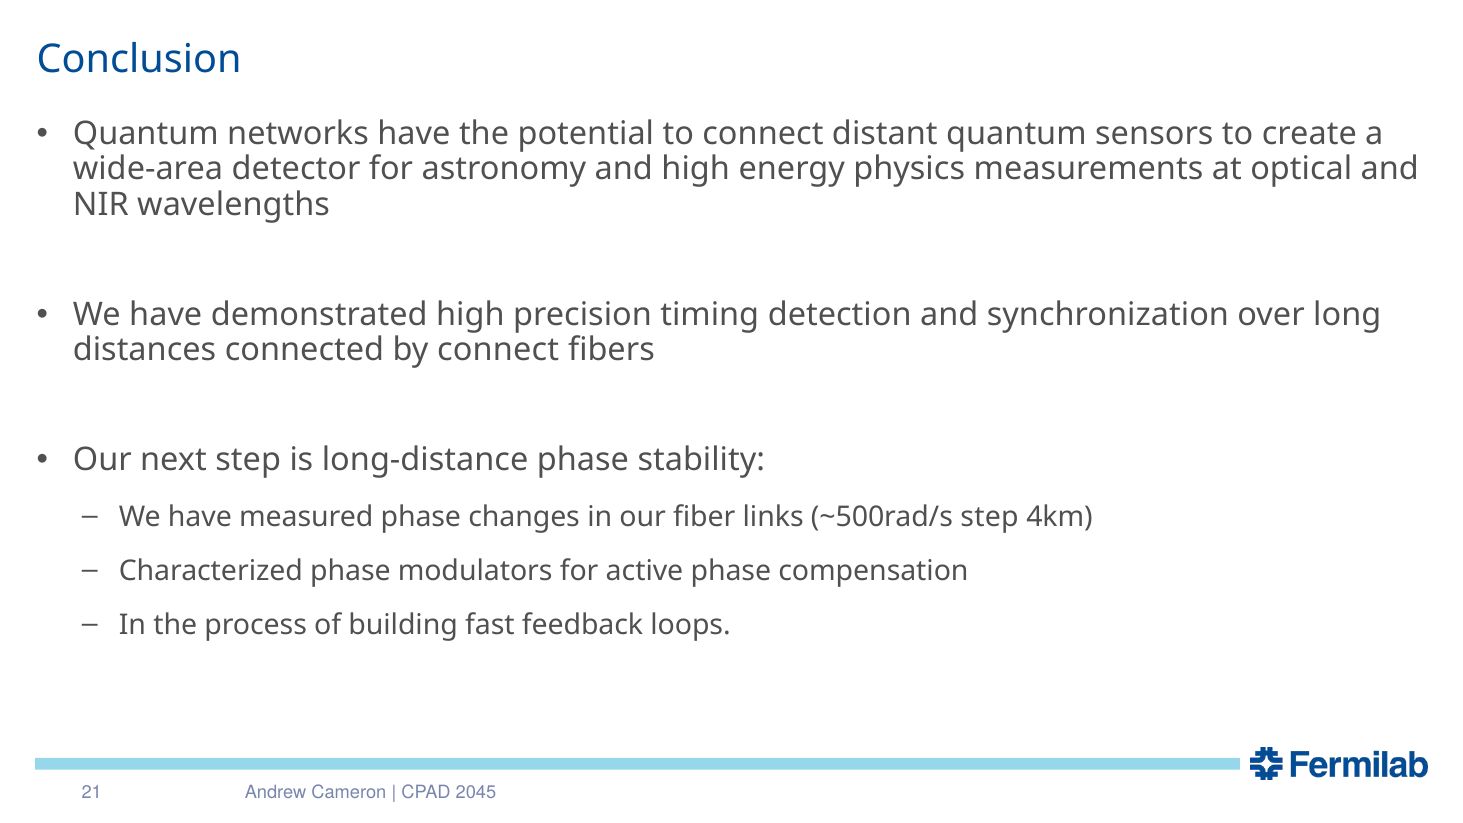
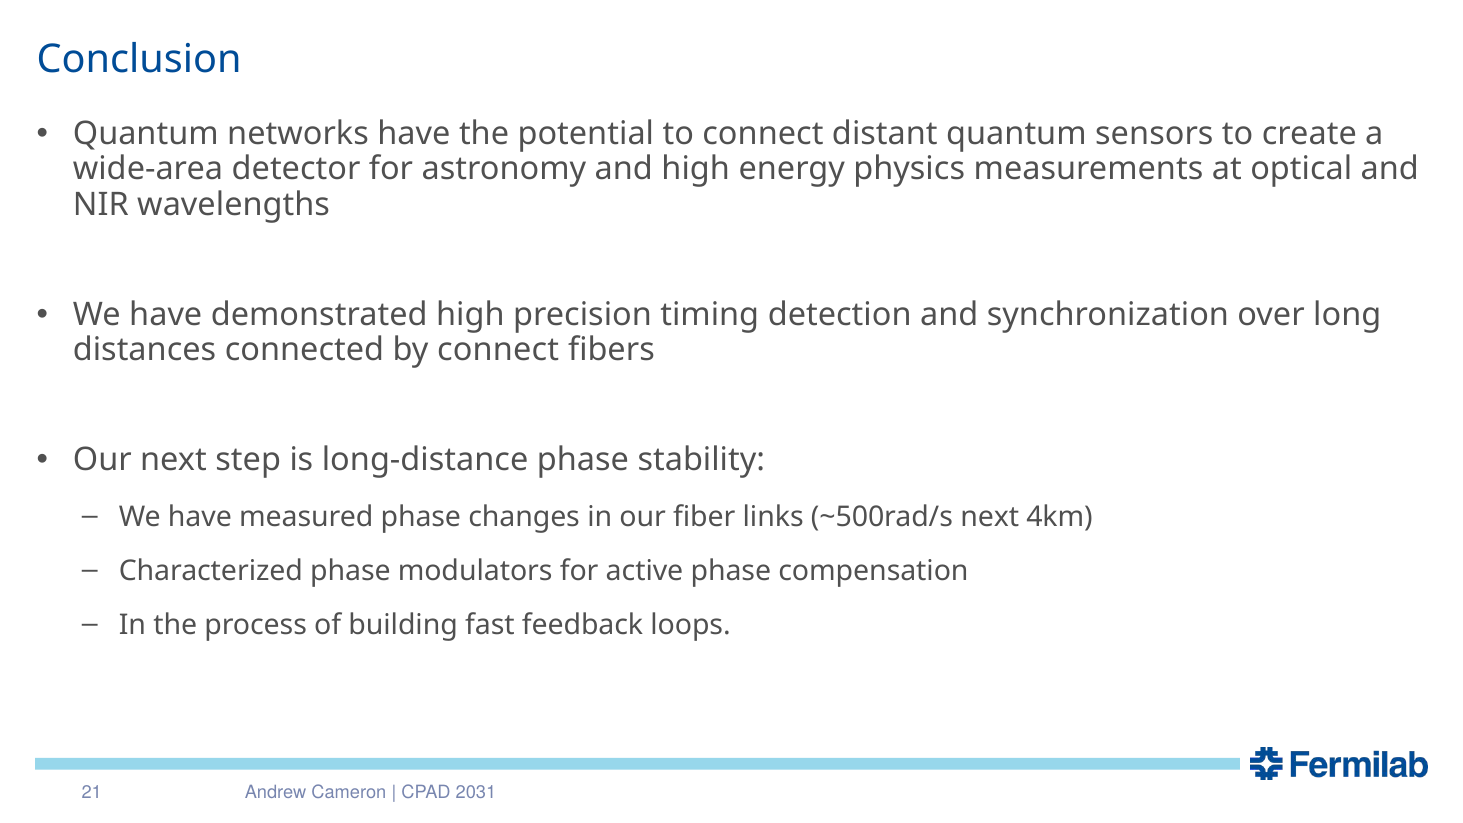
~500rad/s step: step -> next
2045: 2045 -> 2031
